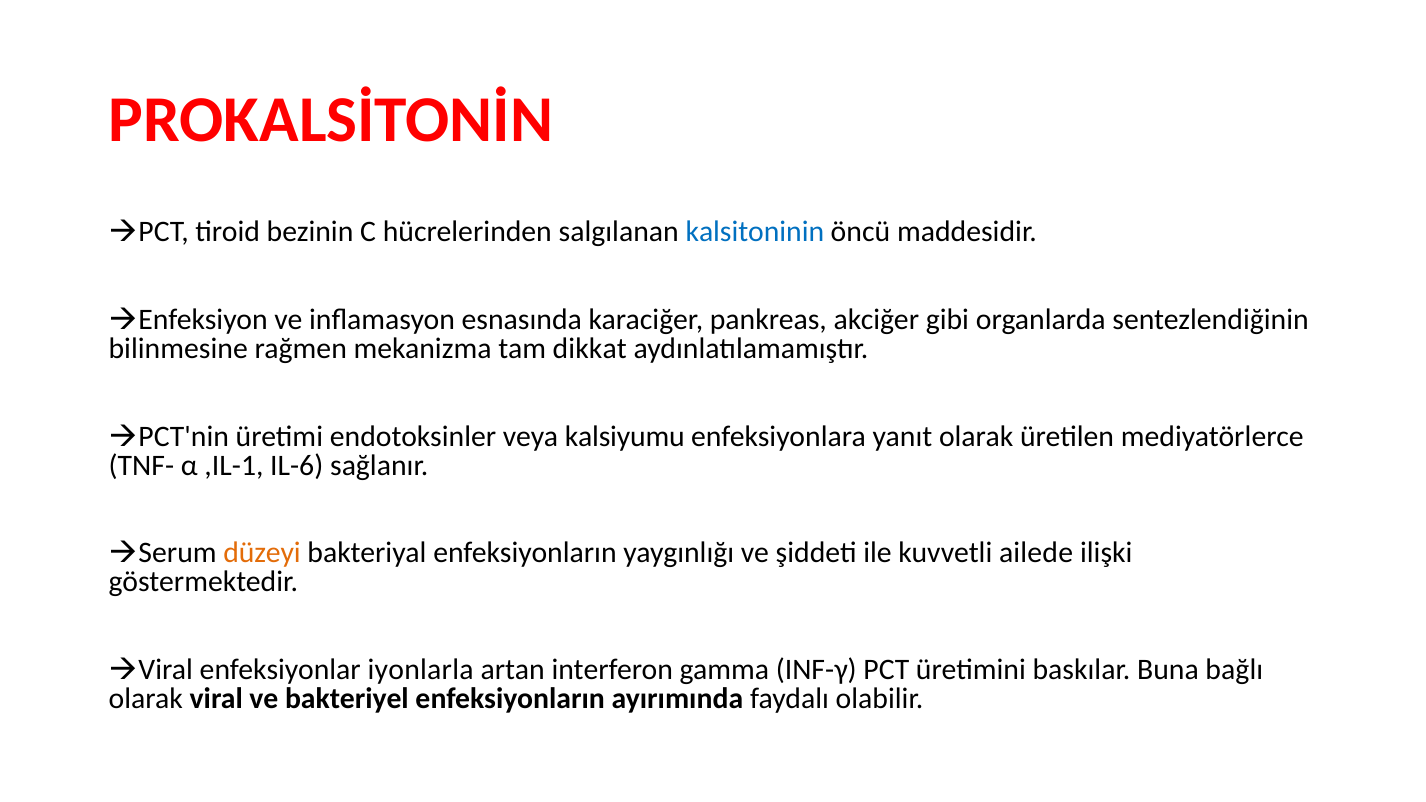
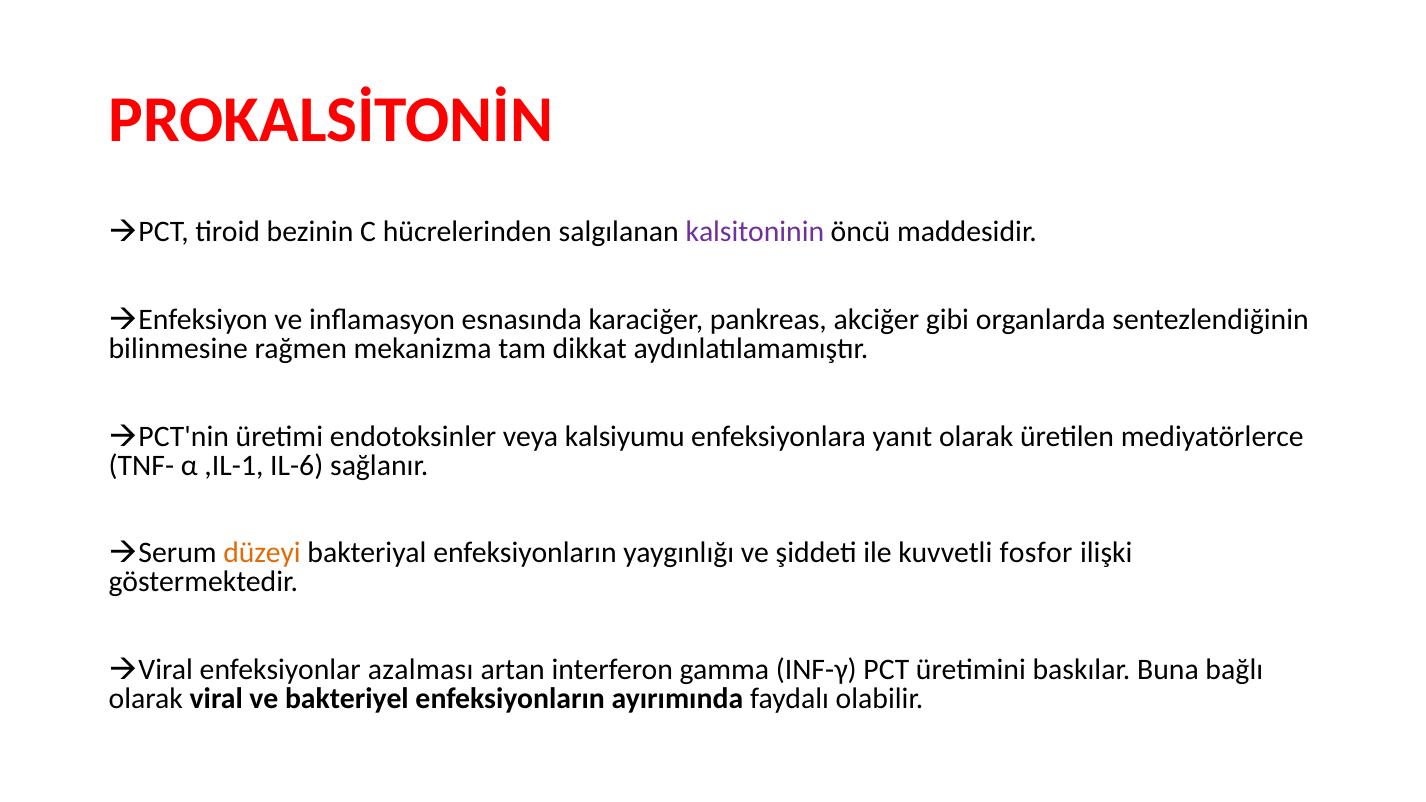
kalsitoninin colour: blue -> purple
ailede: ailede -> fosfor
iyonlarla: iyonlarla -> azalması
